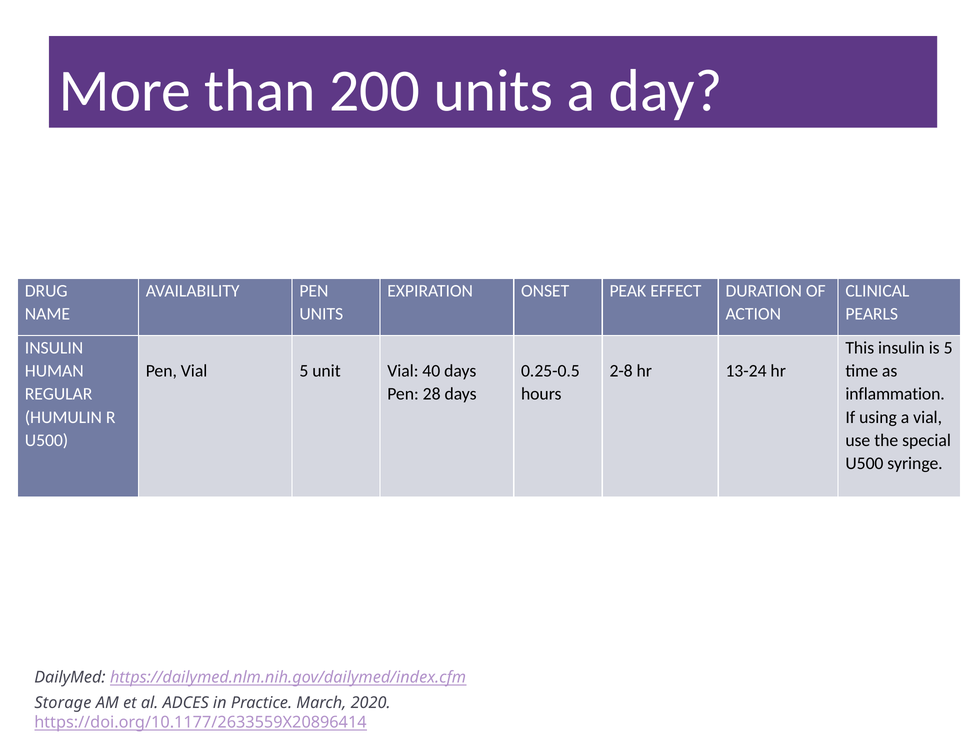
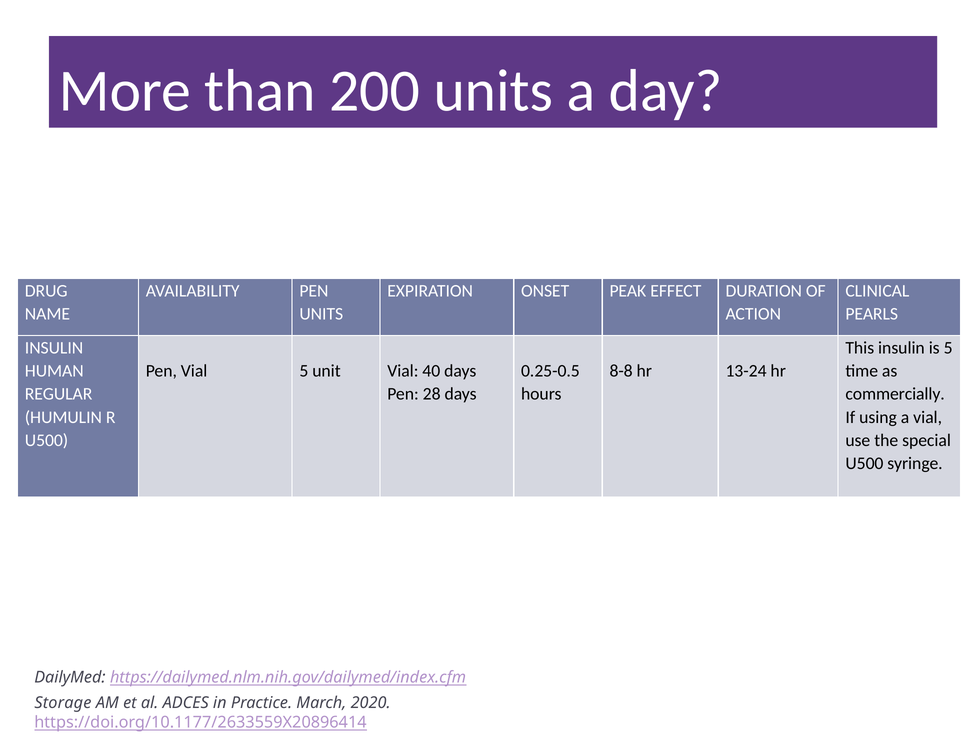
2-8: 2-8 -> 8-8
inflammation: inflammation -> commercially
